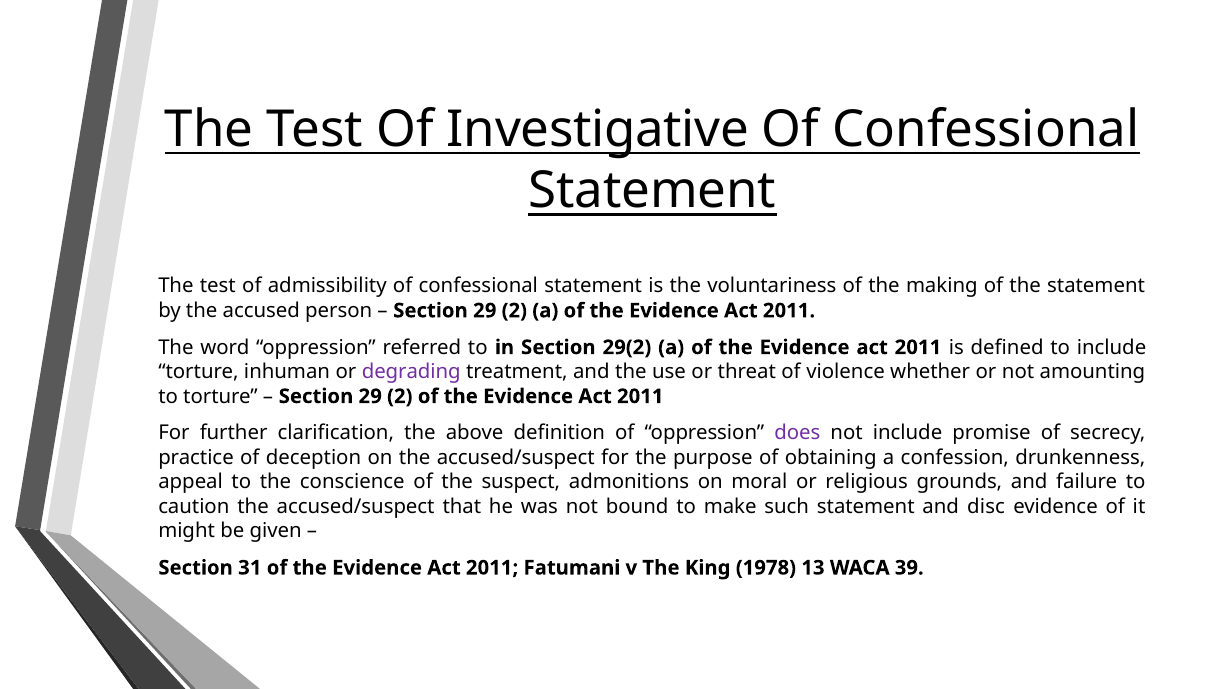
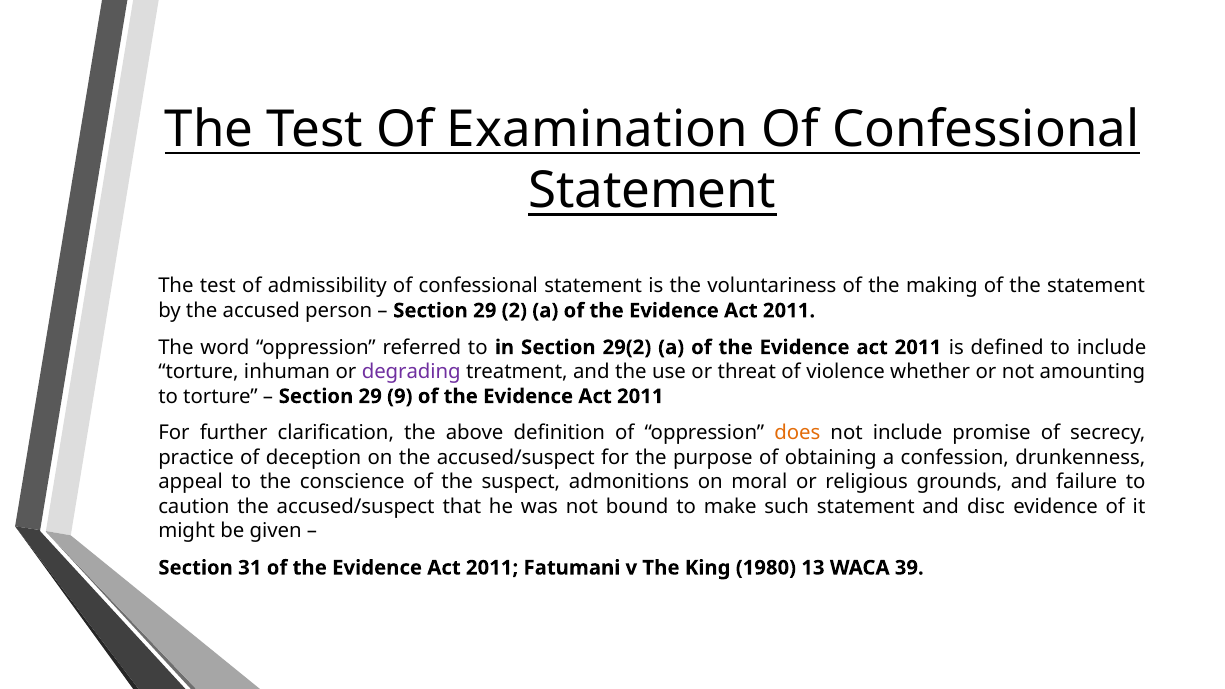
Investigative: Investigative -> Examination
2 at (400, 396): 2 -> 9
does colour: purple -> orange
1978: 1978 -> 1980
